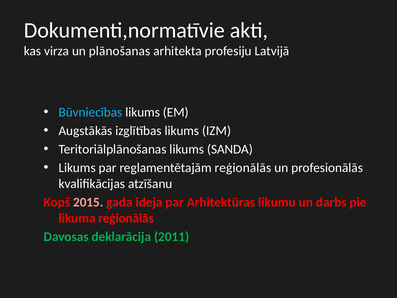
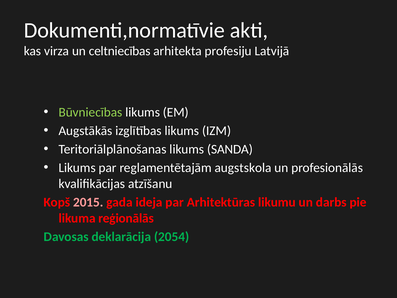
plānošanas: plānošanas -> celtniecības
Būvniecības colour: light blue -> light green
reglamentētajām reģionālās: reģionālās -> augstskola
2011: 2011 -> 2054
